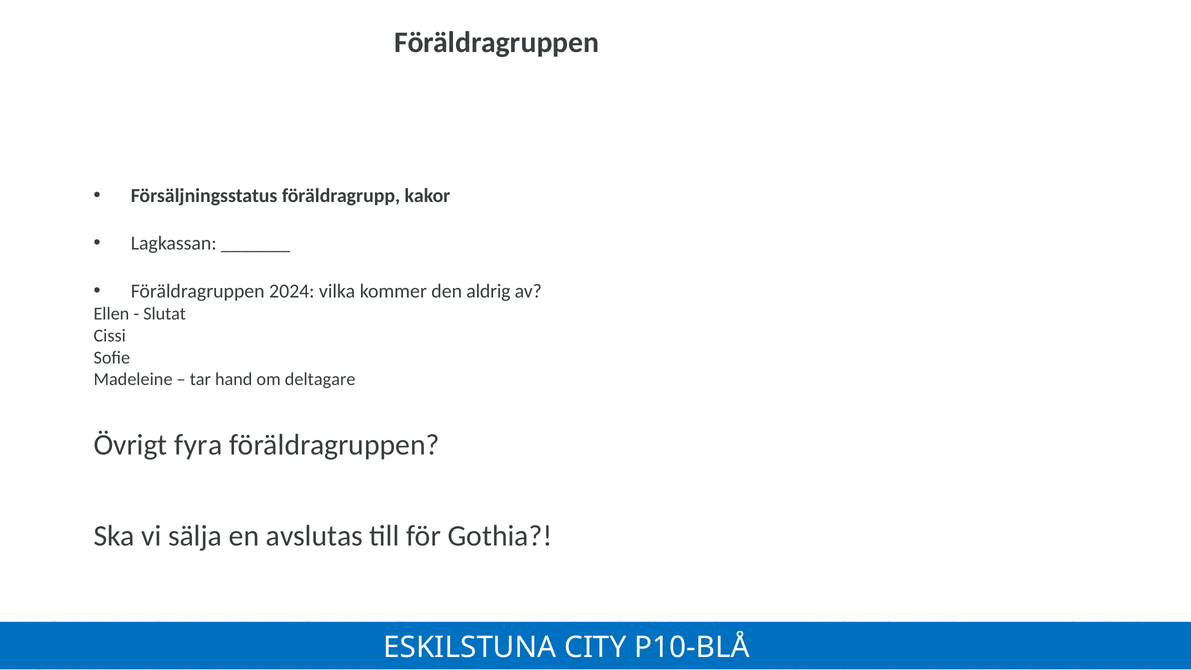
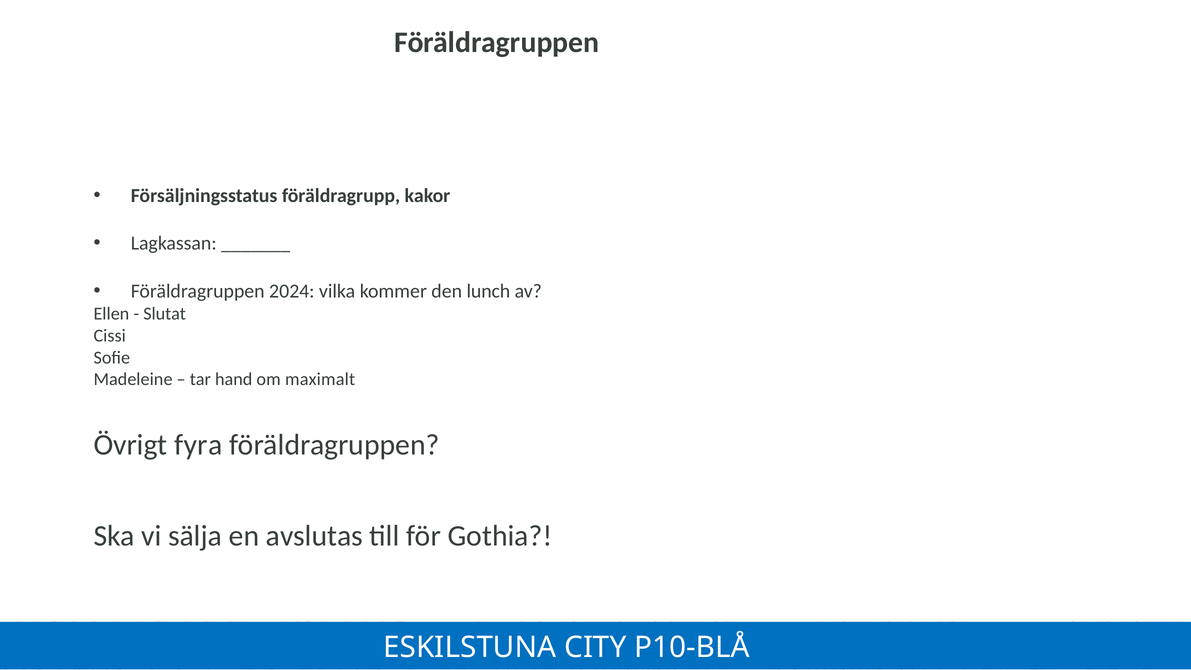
aldrig: aldrig -> lunch
deltagare: deltagare -> maximalt
